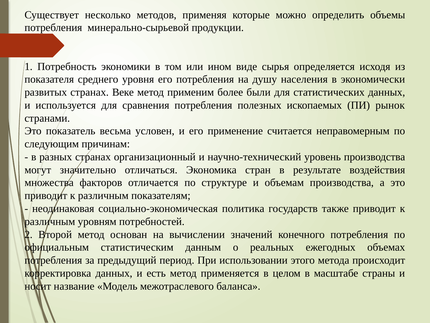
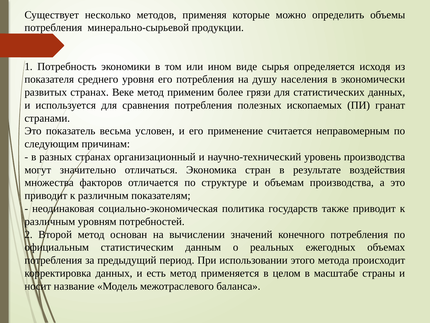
были: были -> грязи
рынок: рынок -> гранат
